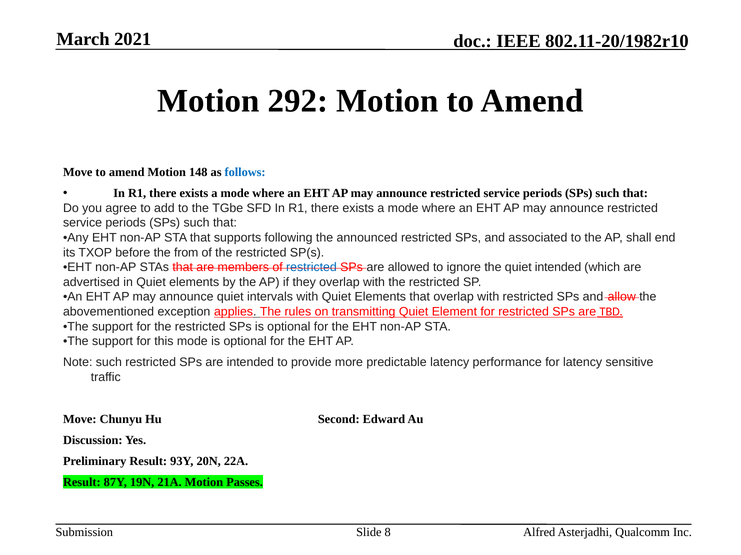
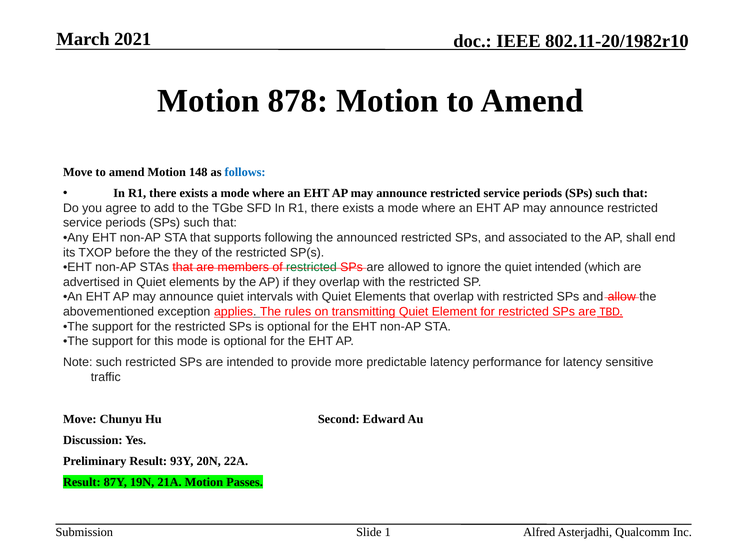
292: 292 -> 878
the from: from -> they
restricted at (311, 268) colour: blue -> green
8: 8 -> 1
